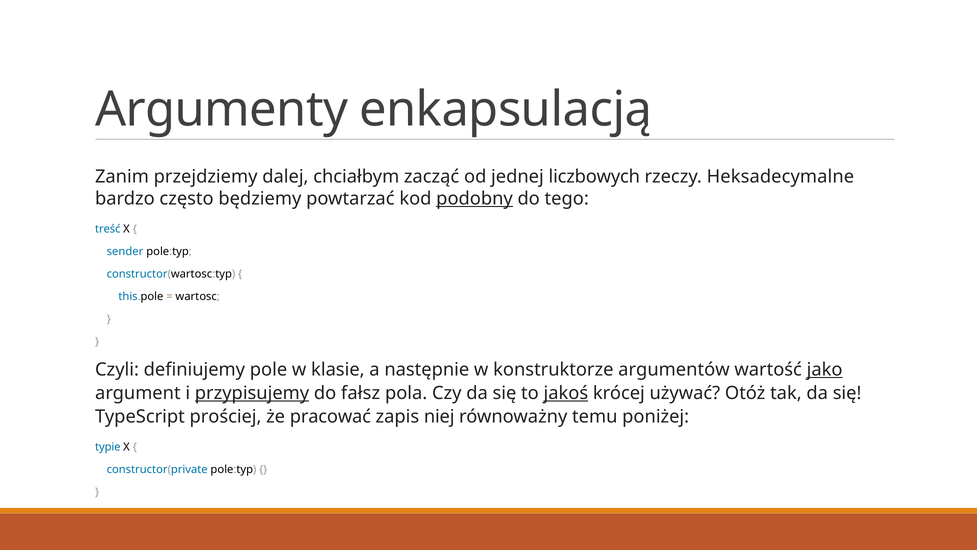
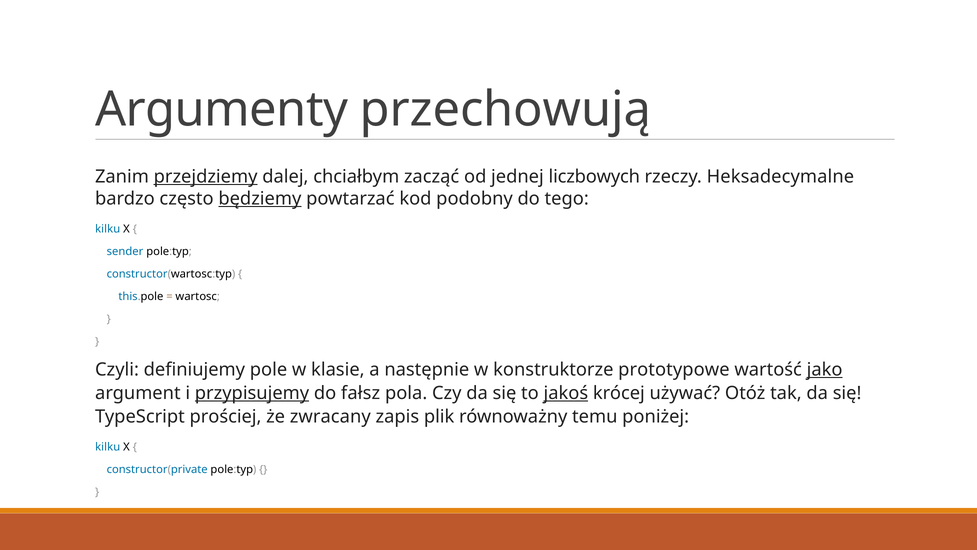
enkapsulacją: enkapsulacją -> przechowują
przejdziemy underline: none -> present
będziemy underline: none -> present
podobny underline: present -> none
treść at (108, 229): treść -> kilku
argumentów: argumentów -> prototypowe
pracować: pracować -> zwracany
niej: niej -> plik
typie at (108, 447): typie -> kilku
